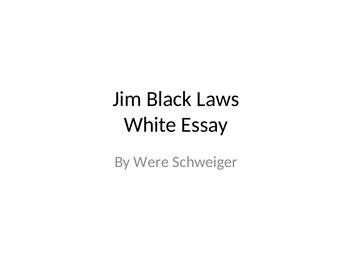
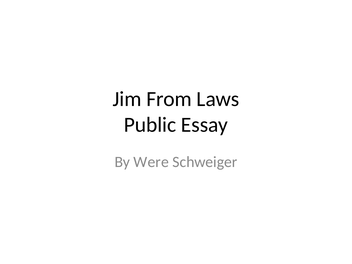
Black: Black -> From
White: White -> Public
